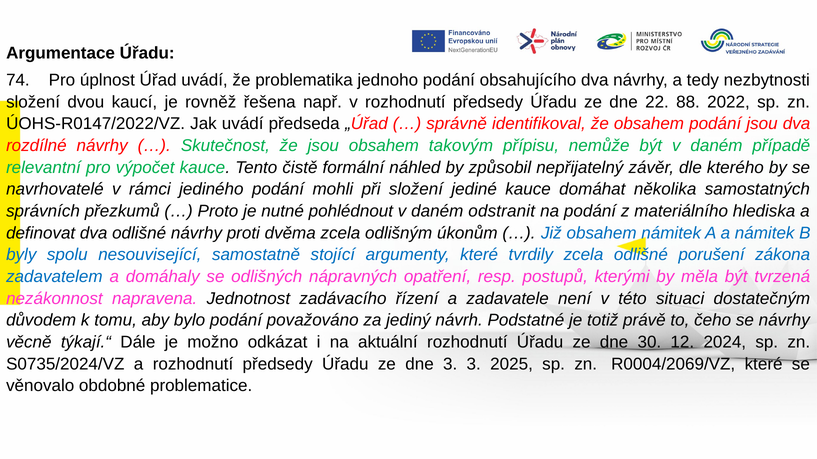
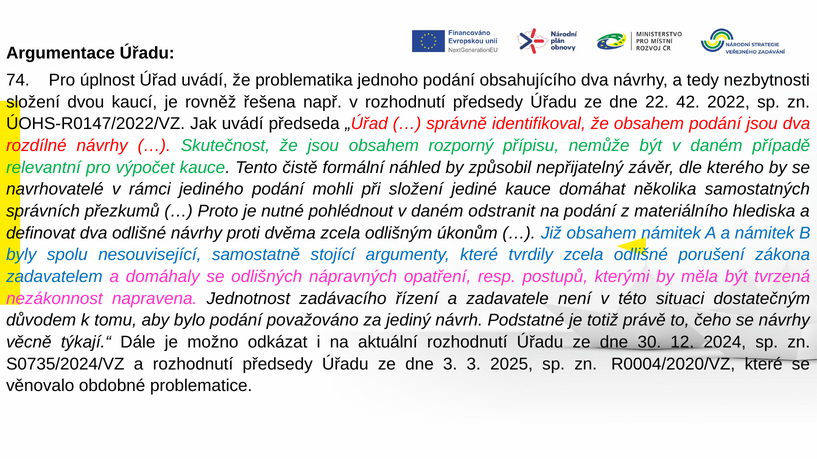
88: 88 -> 42
takovým: takovým -> rozporný
R0004/2069/VZ: R0004/2069/VZ -> R0004/2020/VZ
